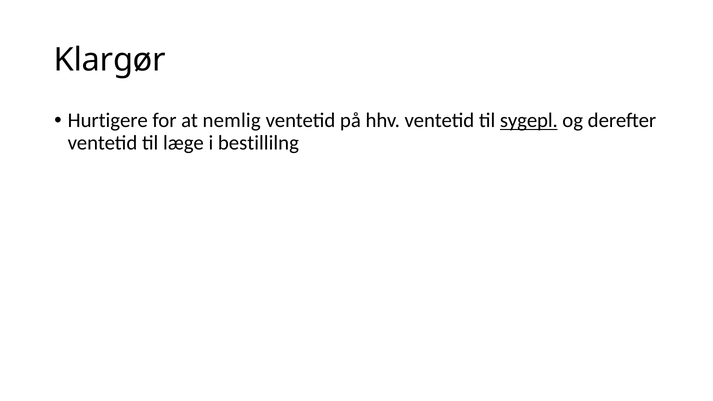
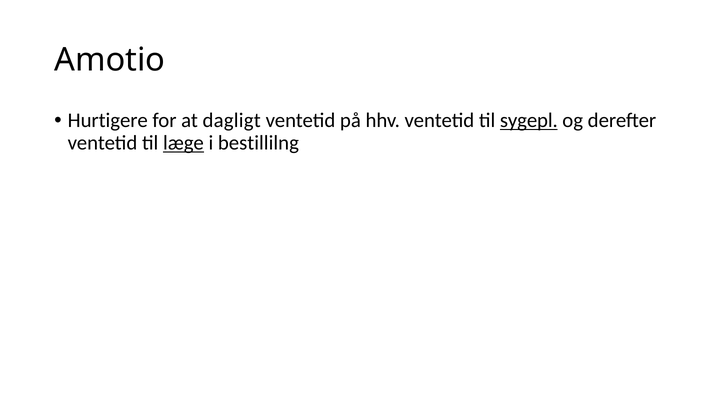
Klargør: Klargør -> Amotio
nemlig: nemlig -> dagligt
læge underline: none -> present
